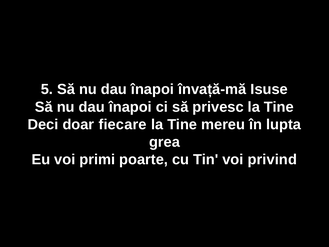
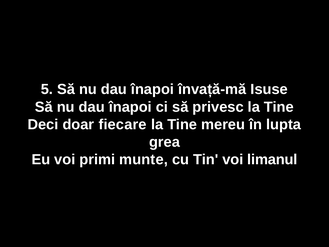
poarte: poarte -> munte
privind: privind -> limanul
